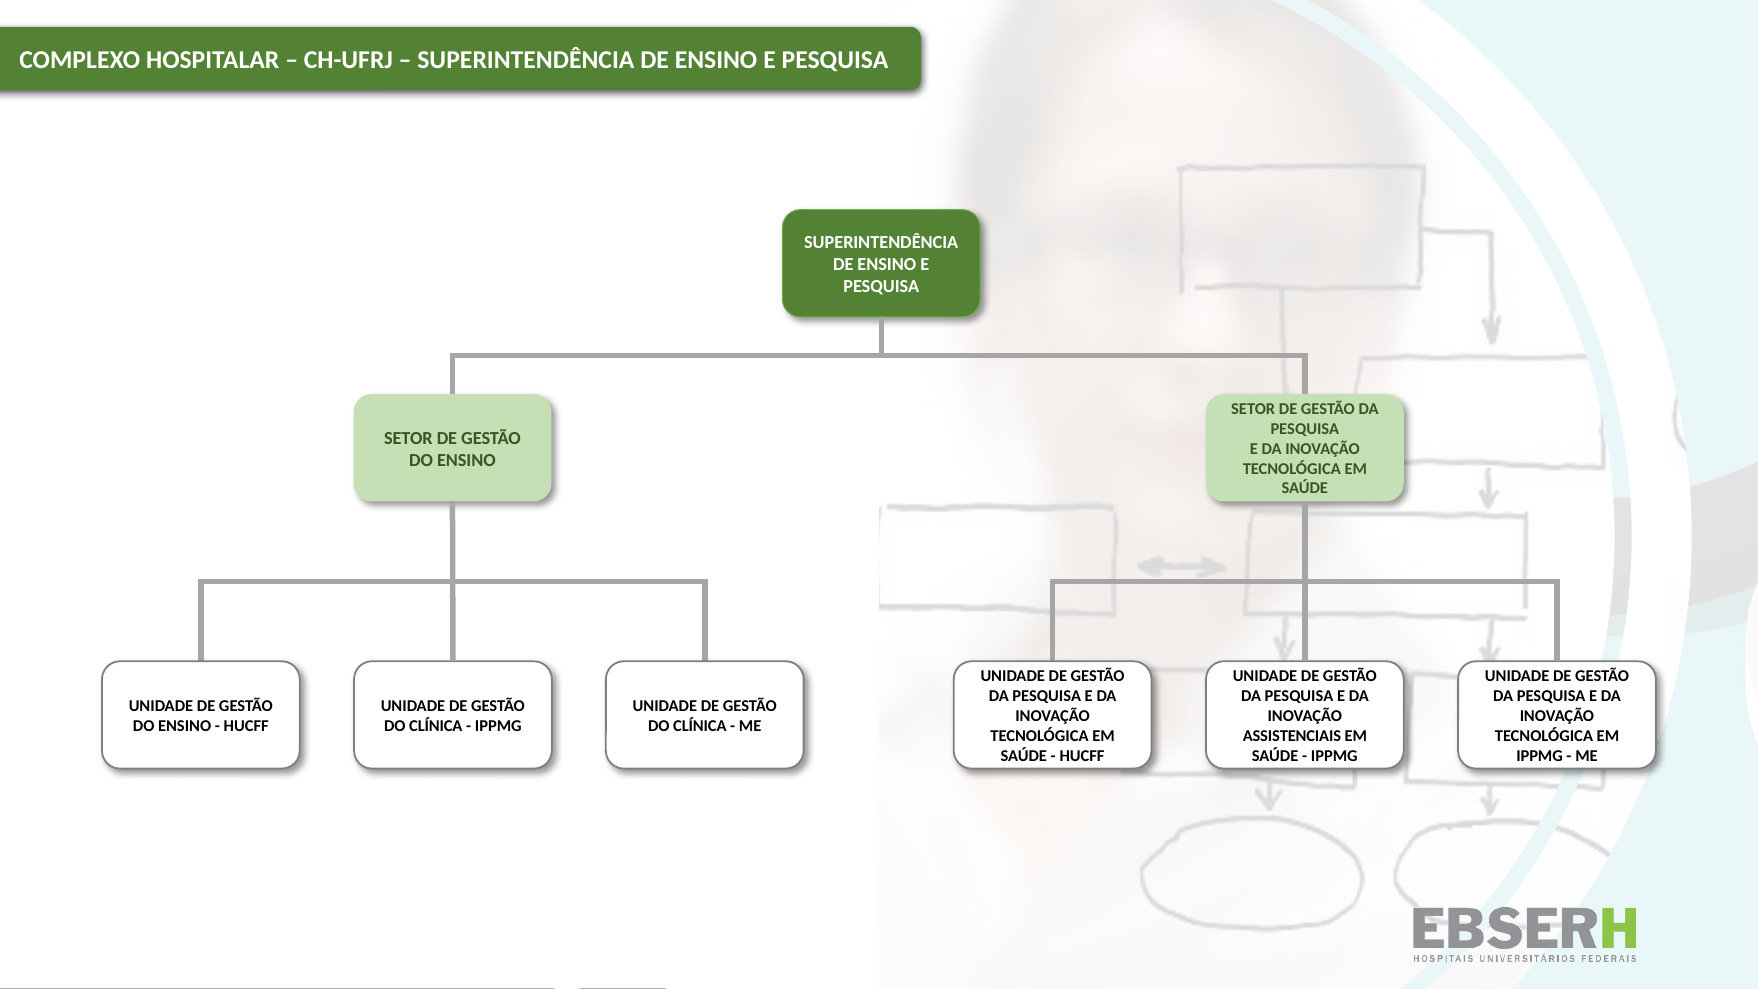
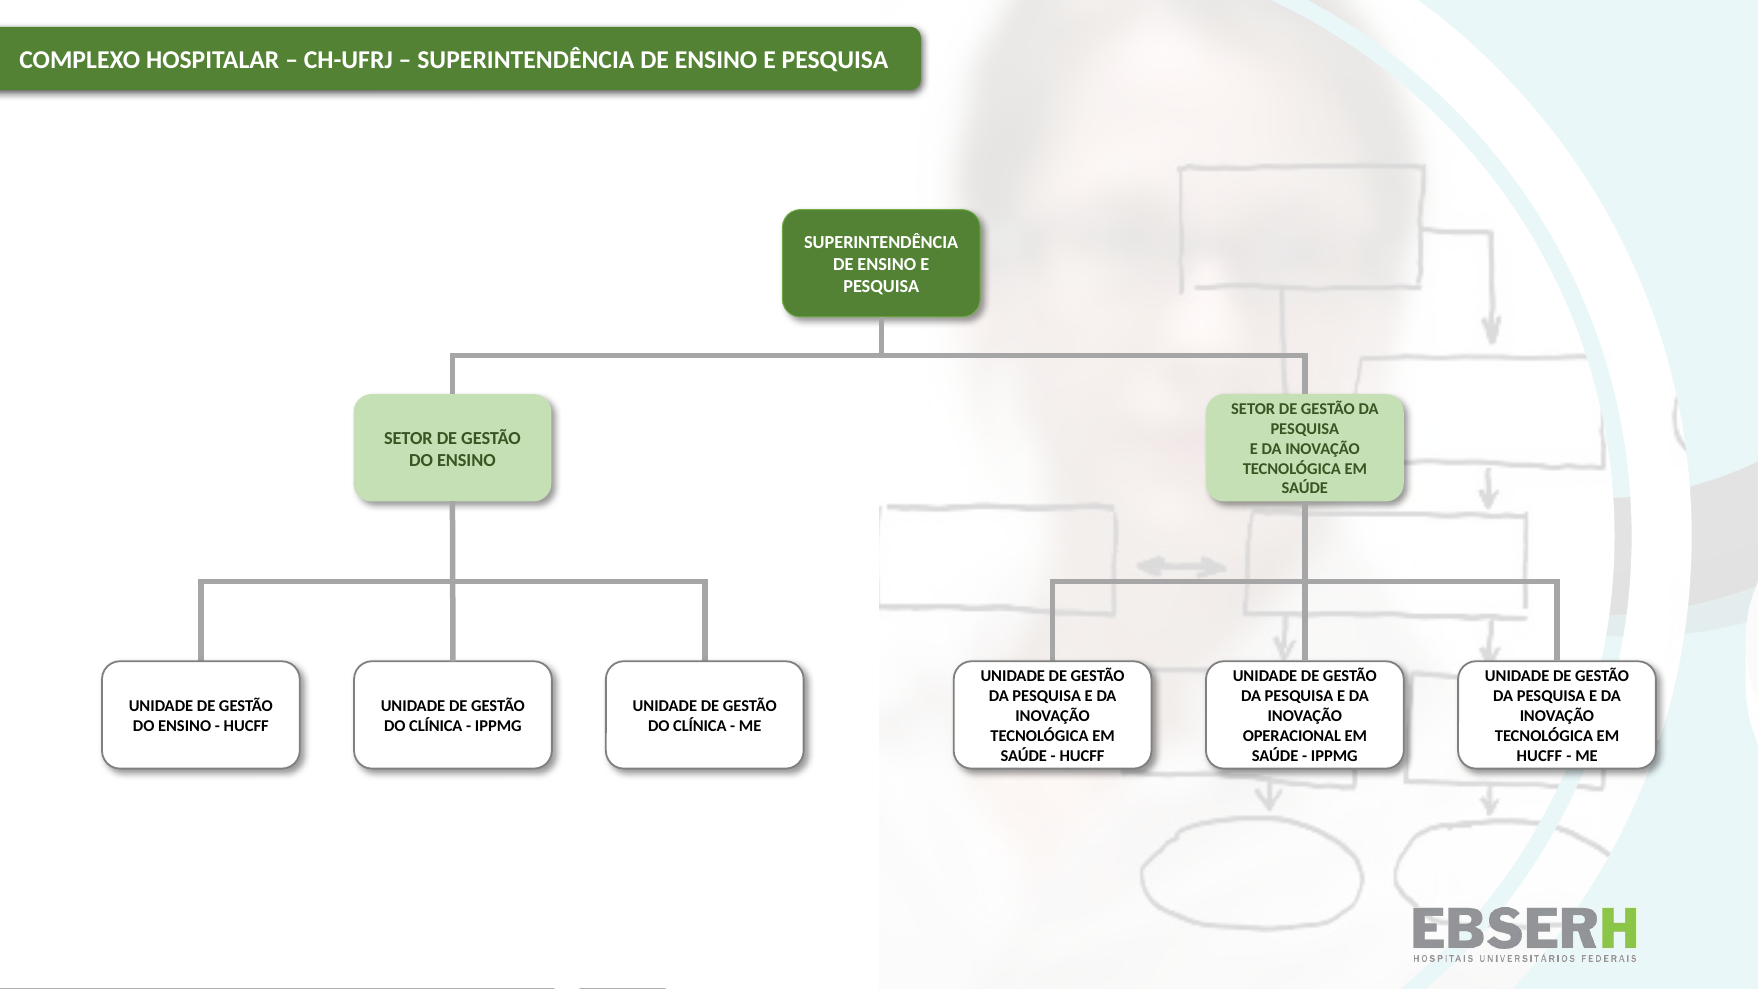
ASSISTENCIAIS: ASSISTENCIAIS -> OPERACIONAL
IPPMG at (1540, 756): IPPMG -> HUCFF
